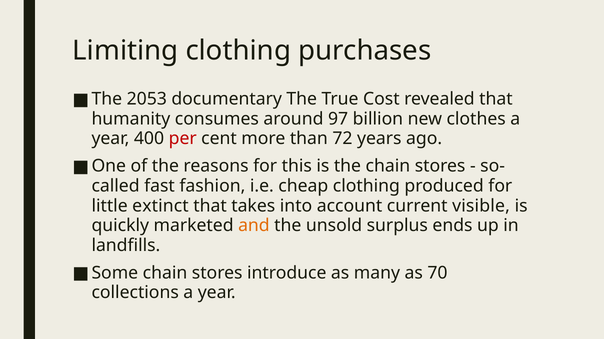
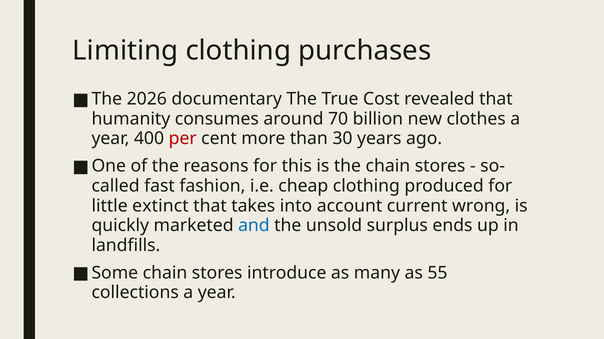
2053: 2053 -> 2026
97: 97 -> 70
72: 72 -> 30
visible: visible -> wrong
and colour: orange -> blue
70: 70 -> 55
